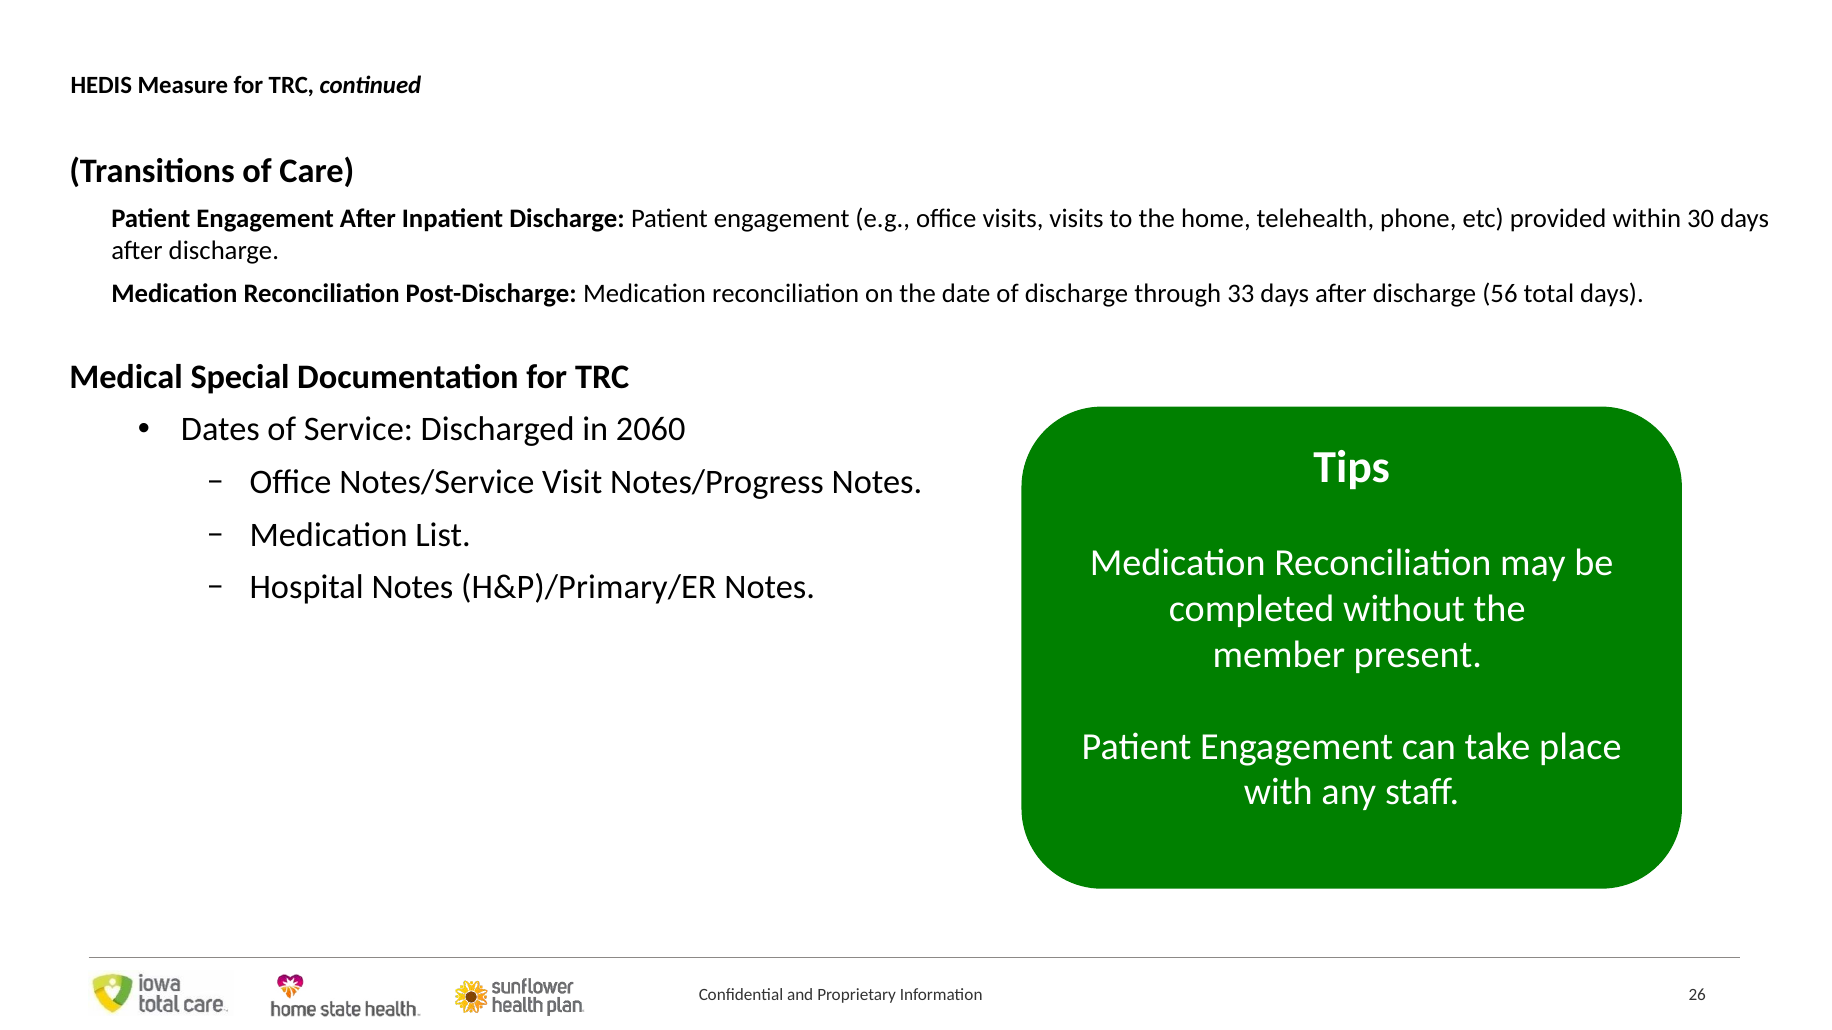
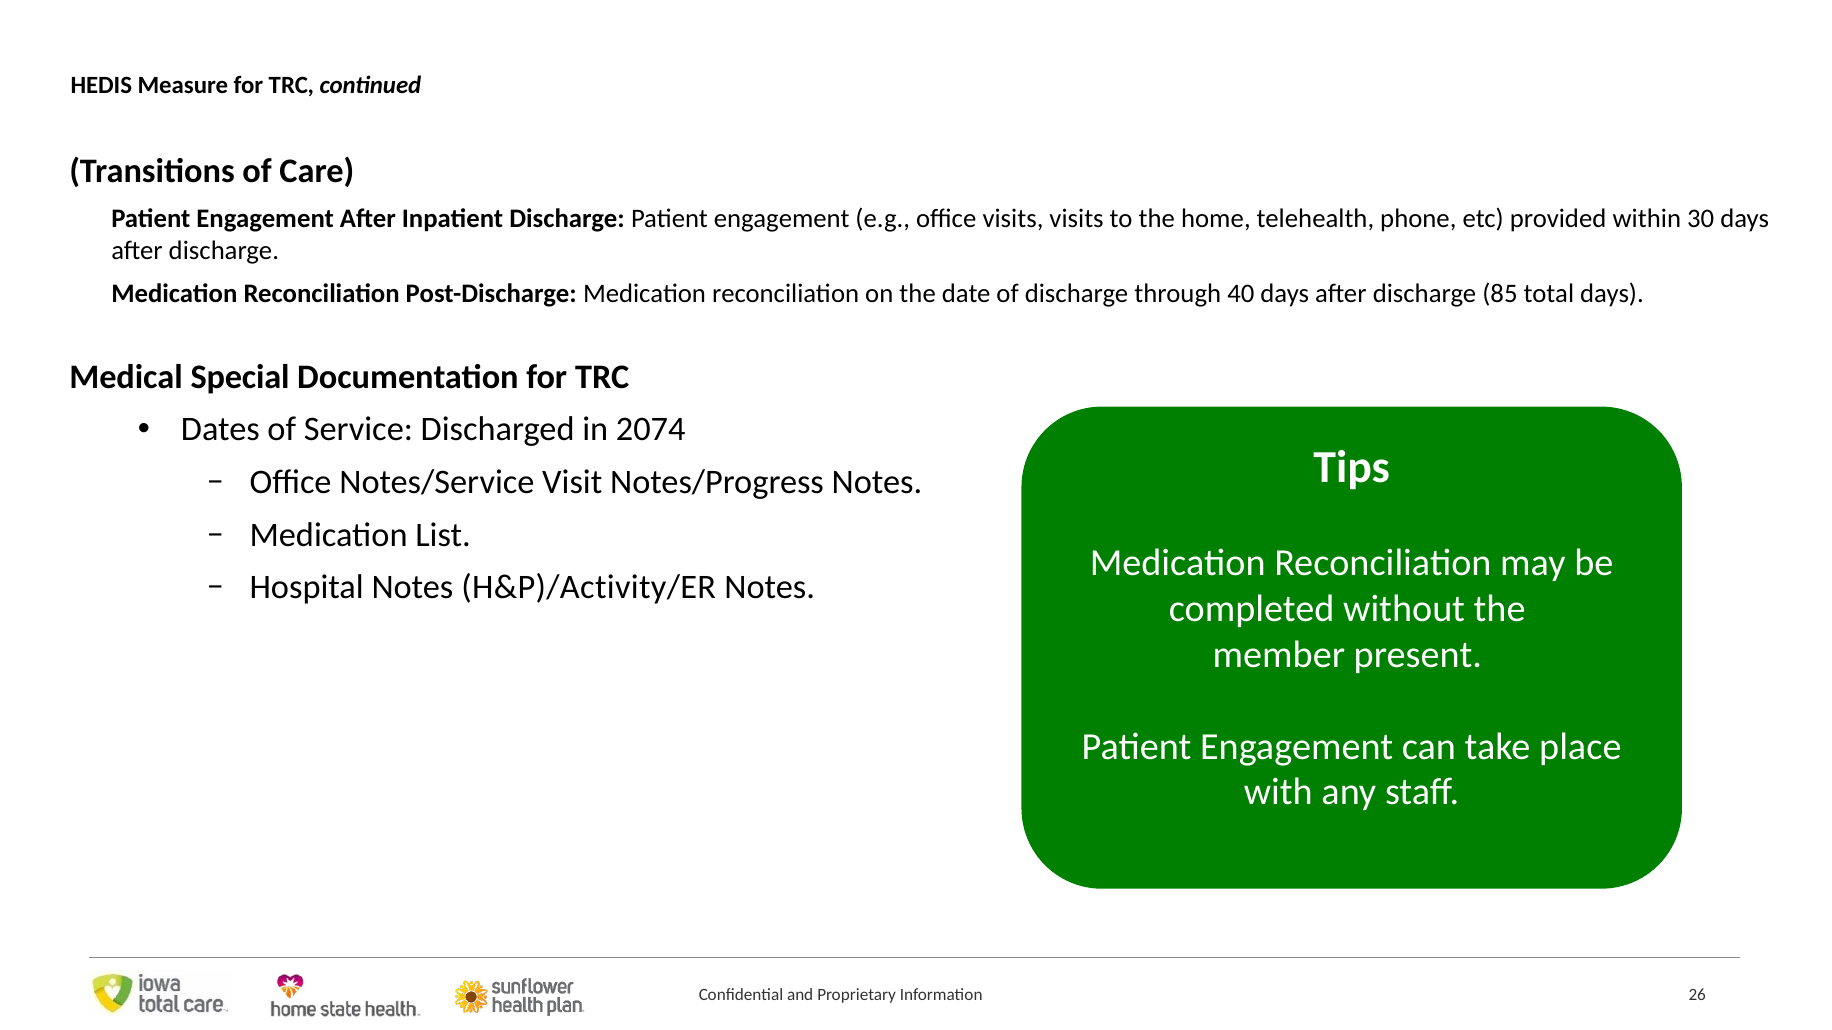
33: 33 -> 40
56: 56 -> 85
2060: 2060 -> 2074
H&P)/Primary/ER: H&P)/Primary/ER -> H&P)/Activity/ER
